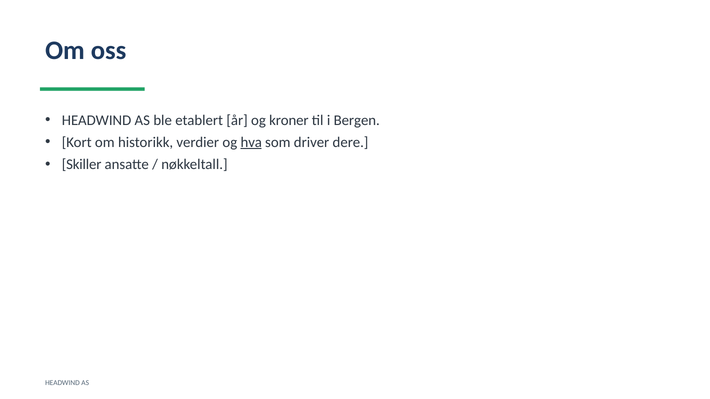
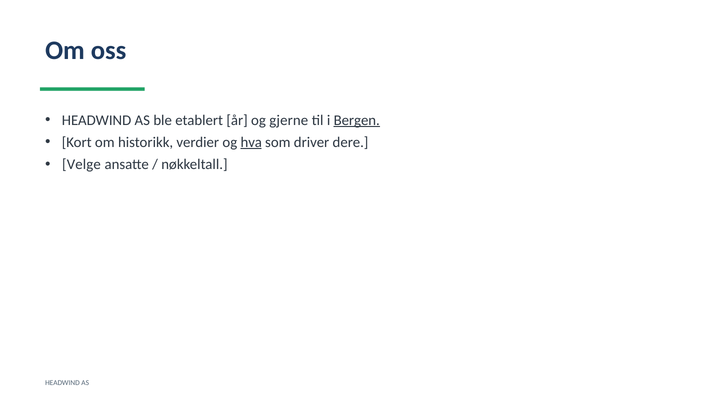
kroner: kroner -> gjerne
Bergen underline: none -> present
Skiller: Skiller -> Velge
